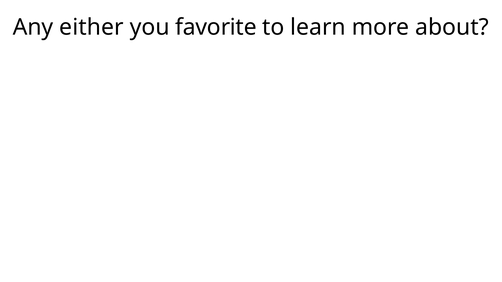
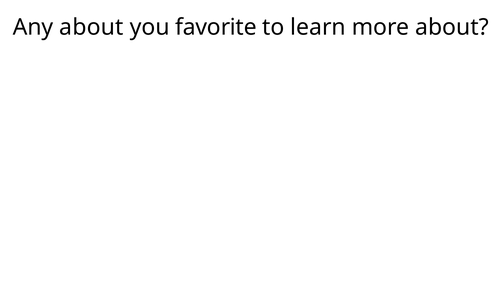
Any either: either -> about
